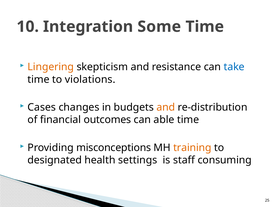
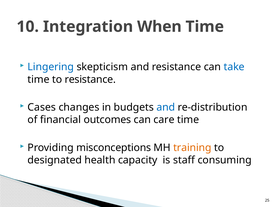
Some: Some -> When
Lingering colour: orange -> blue
to violations: violations -> resistance
and at (166, 107) colour: orange -> blue
able: able -> care
settings: settings -> capacity
